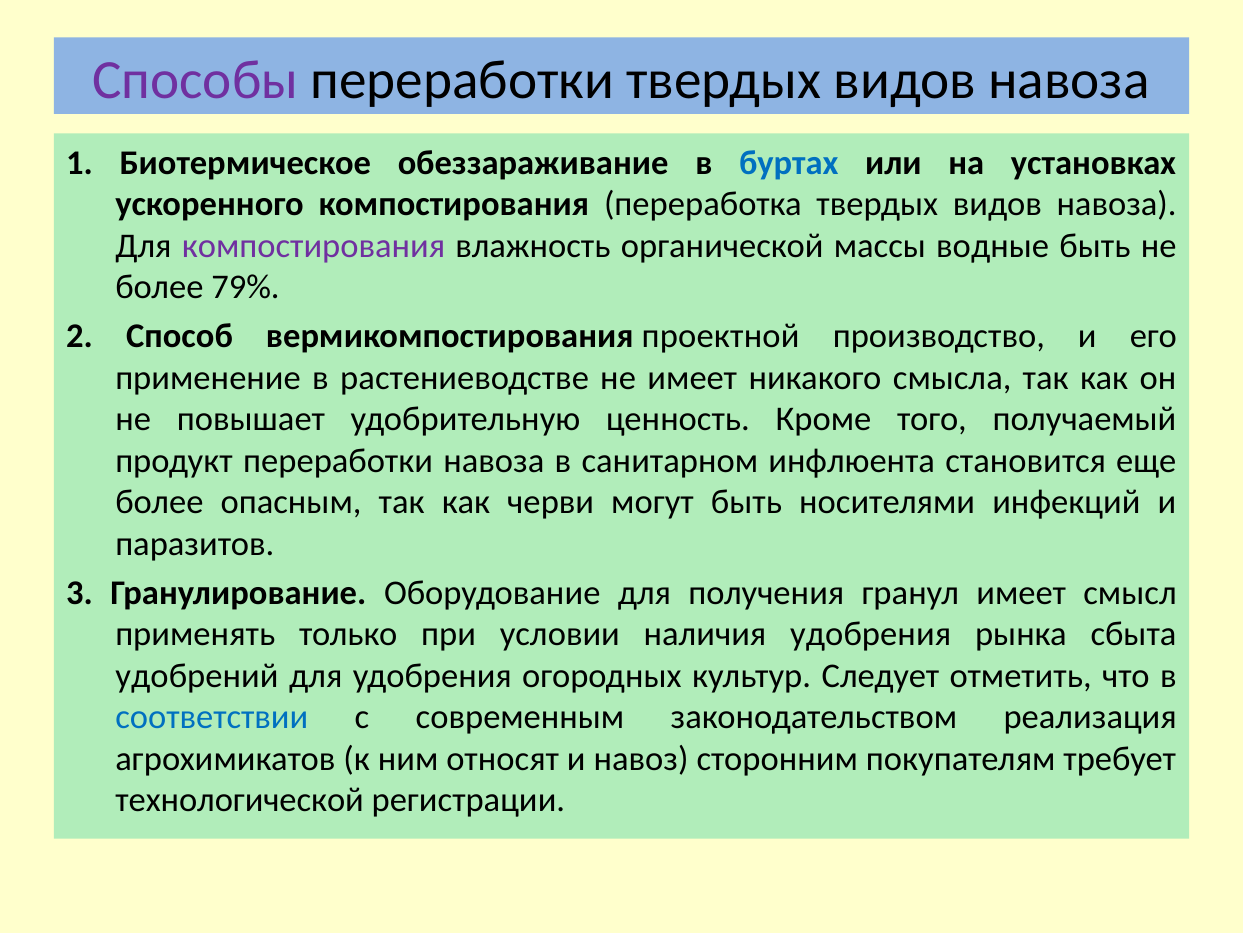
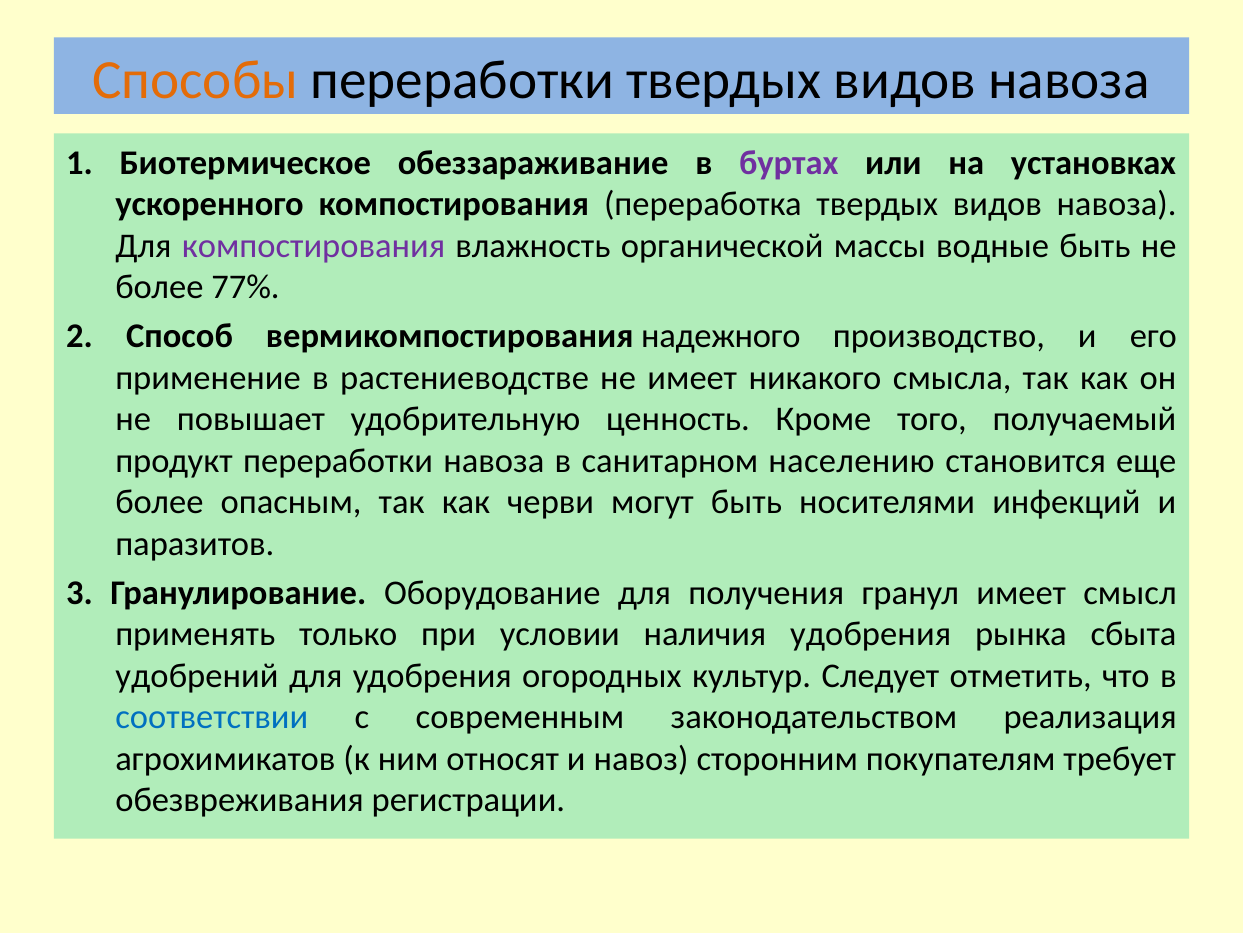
Способы colour: purple -> orange
буртах colour: blue -> purple
79%: 79% -> 77%
проектной: проектной -> надежного
инфлюента: инфлюента -> населению
технологической: технологической -> обезвреживания
